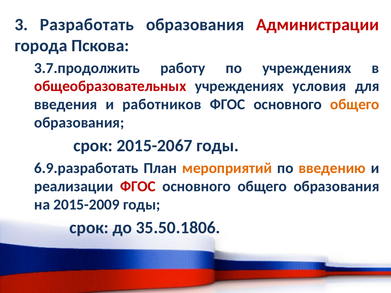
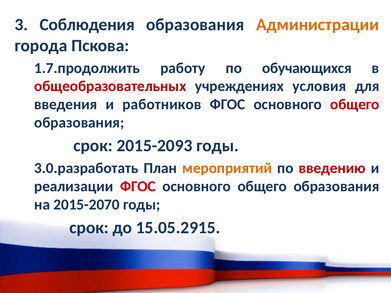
Разработать: Разработать -> Соблюдения
Администрации colour: red -> orange
3.7.продолжить: 3.7.продолжить -> 1.7.продолжить
по учреждениях: учреждениях -> обучающихся
общего at (355, 104) colour: orange -> red
2015-2067: 2015-2067 -> 2015-2093
6.9.разработать: 6.9.разработать -> 3.0.разработать
введению colour: orange -> red
2015-2009: 2015-2009 -> 2015-2070
35.50.1806: 35.50.1806 -> 15.05.2915
